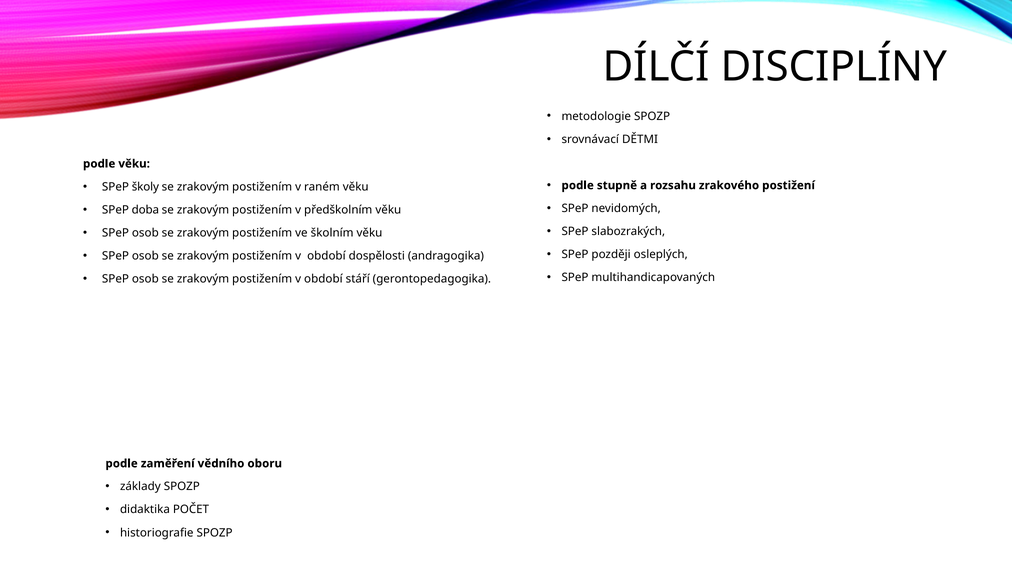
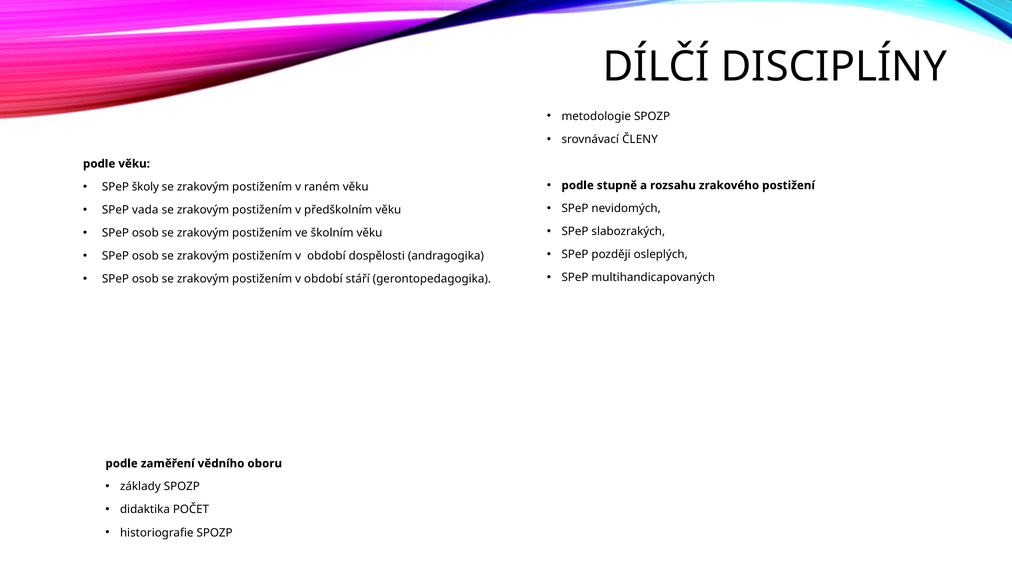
DĚTMI: DĚTMI -> ČLENY
doba: doba -> vada
